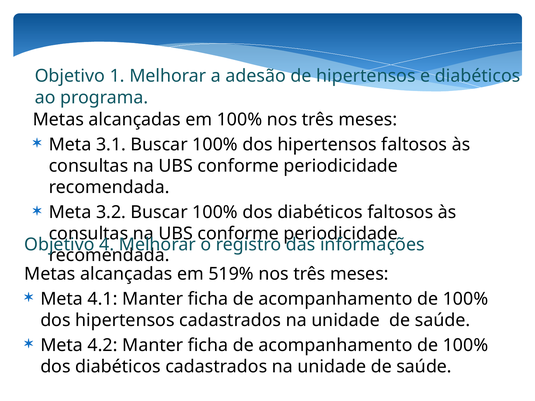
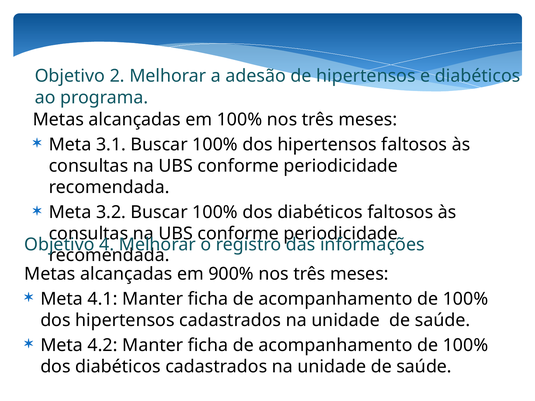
1: 1 -> 2
519%: 519% -> 900%
